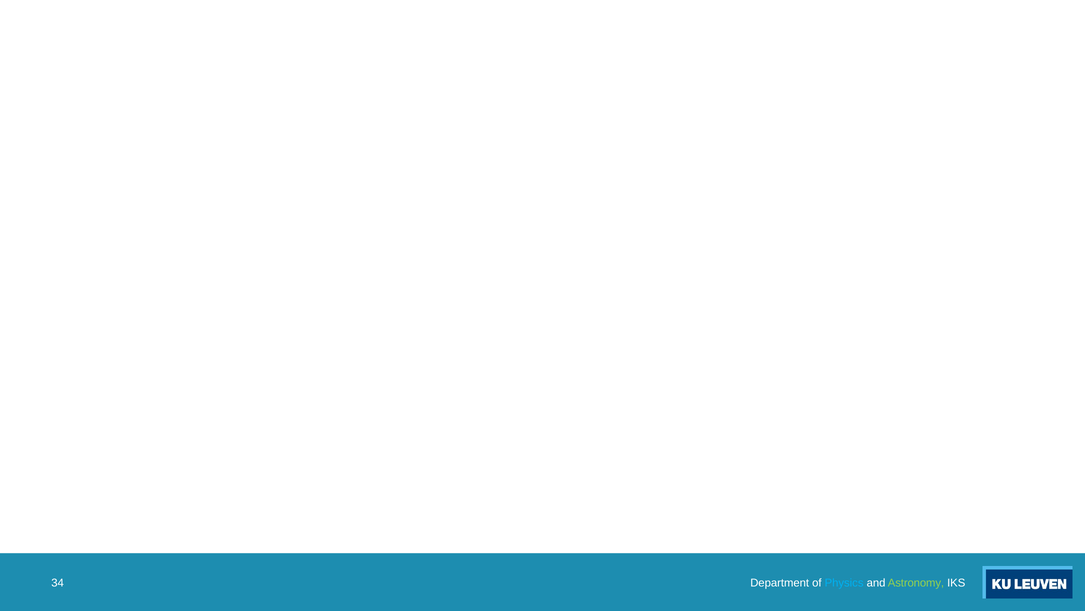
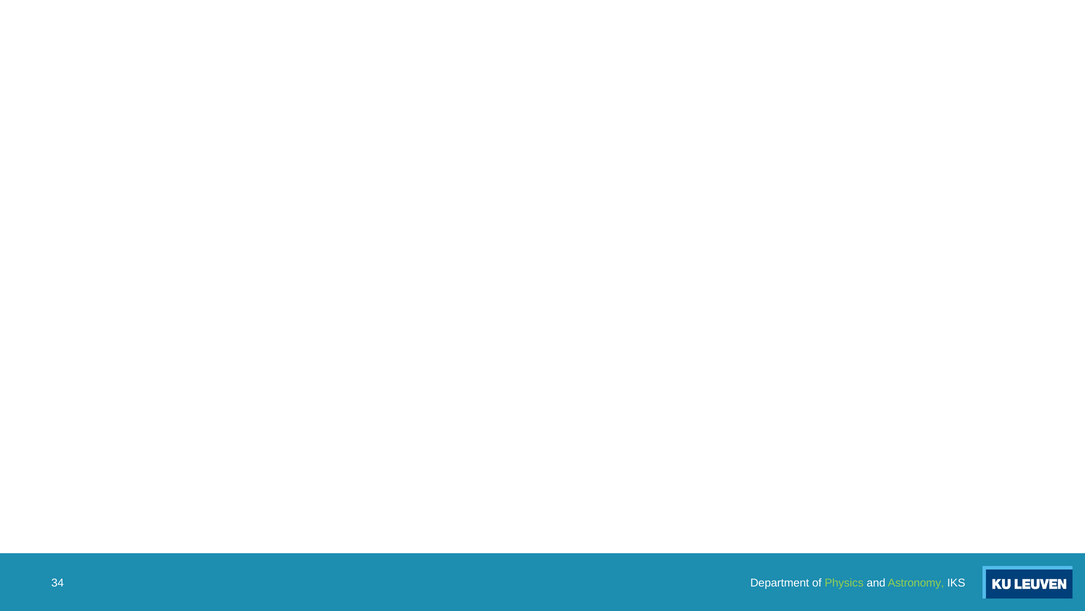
Physics colour: light blue -> light green
